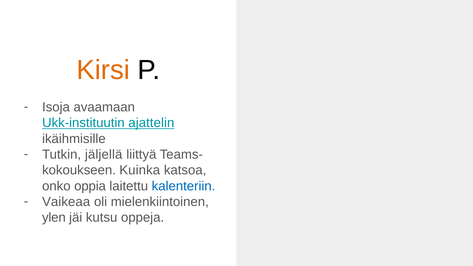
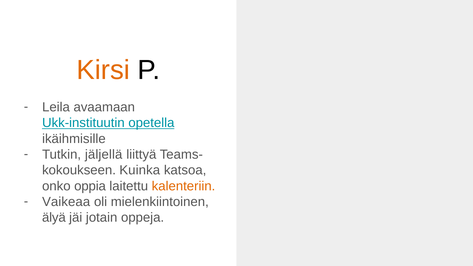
Isoja: Isoja -> Leila
ajattelin: ajattelin -> opetella
kalenteriin colour: blue -> orange
ylen: ylen -> älyä
kutsu: kutsu -> jotain
